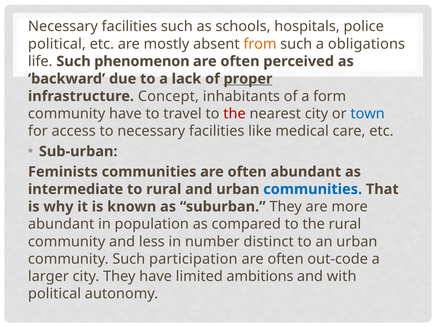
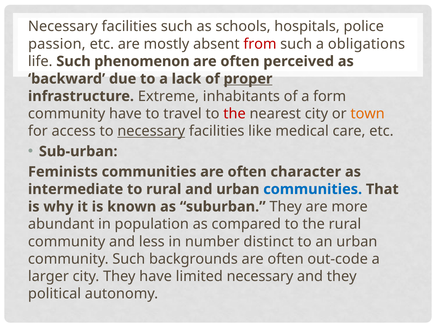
political at (57, 44): political -> passion
from colour: orange -> red
Concept: Concept -> Extreme
town colour: blue -> orange
necessary at (151, 131) underline: none -> present
often abundant: abundant -> character
participation: participation -> backgrounds
limited ambitions: ambitions -> necessary
and with: with -> they
